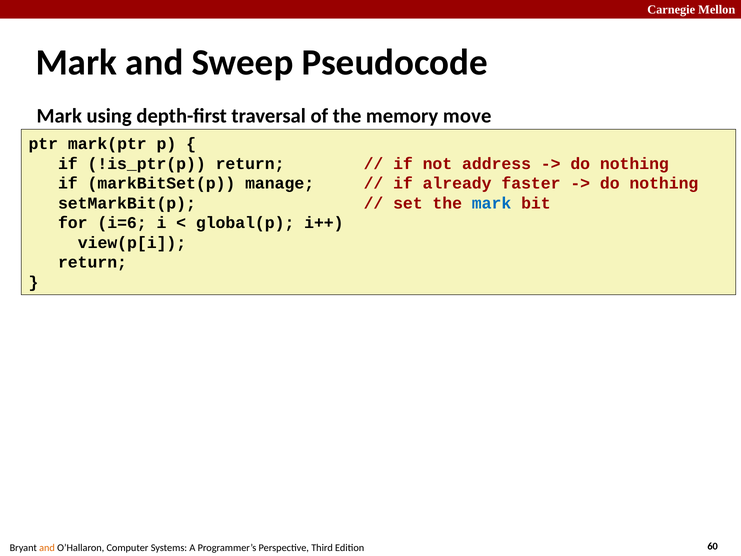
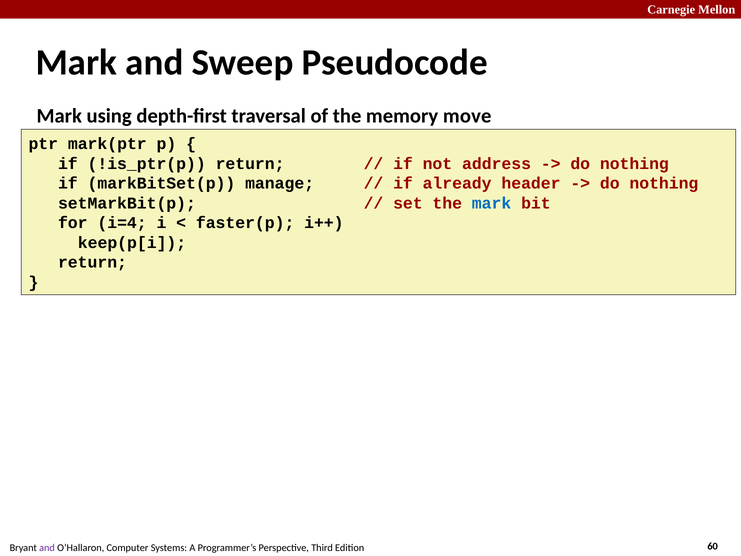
faster: faster -> header
i=6: i=6 -> i=4
global(p: global(p -> faster(p
view(p[i: view(p[i -> keep(p[i
and at (47, 548) colour: orange -> purple
